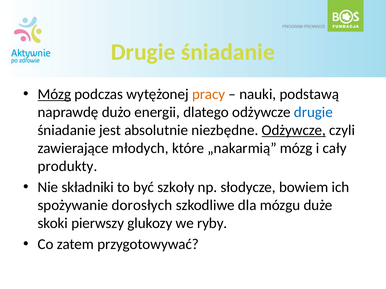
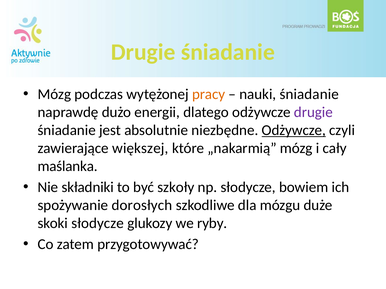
Mózg at (54, 94) underline: present -> none
nauki podstawą: podstawą -> śniadanie
drugie at (313, 112) colour: blue -> purple
młodych: młodych -> większej
produkty: produkty -> maślanka
skoki pierwszy: pierwszy -> słodycze
